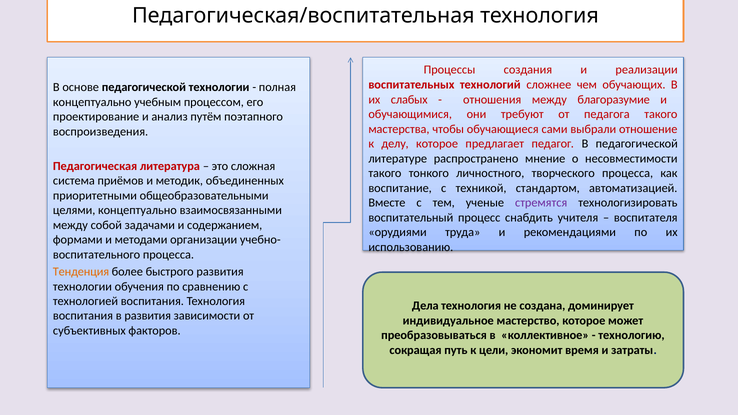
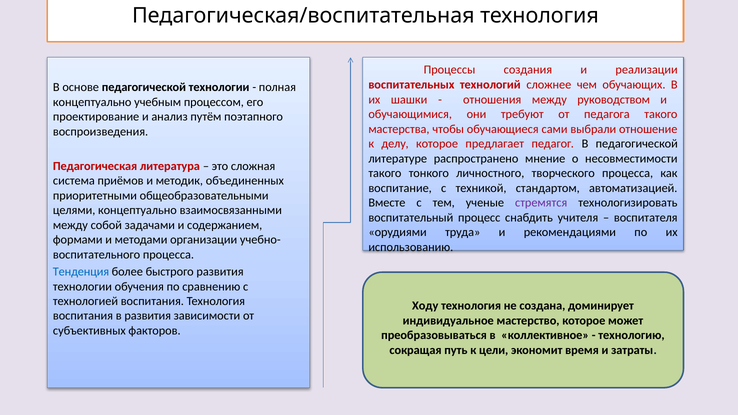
слабых: слабых -> шашки
благоразумие: благоразумие -> руководством
Тенденция colour: orange -> blue
Дела: Дела -> Ходу
